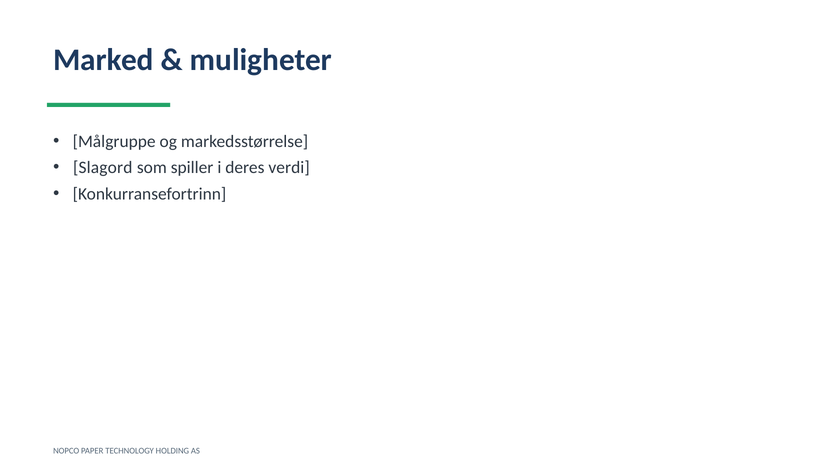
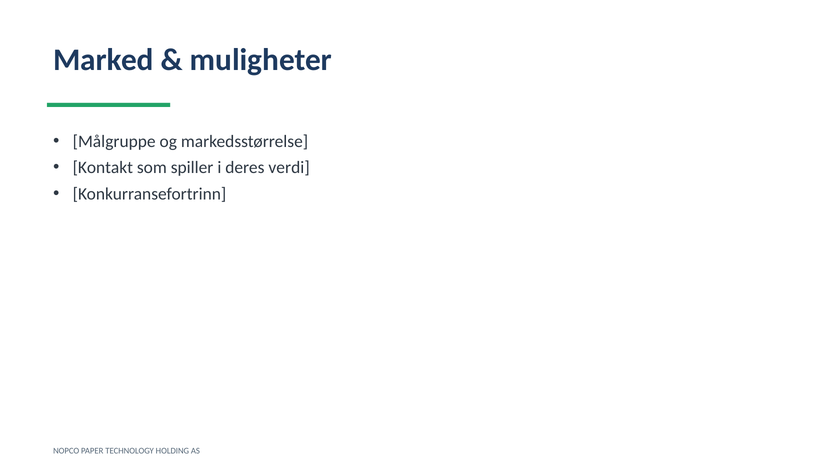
Slagord: Slagord -> Kontakt
